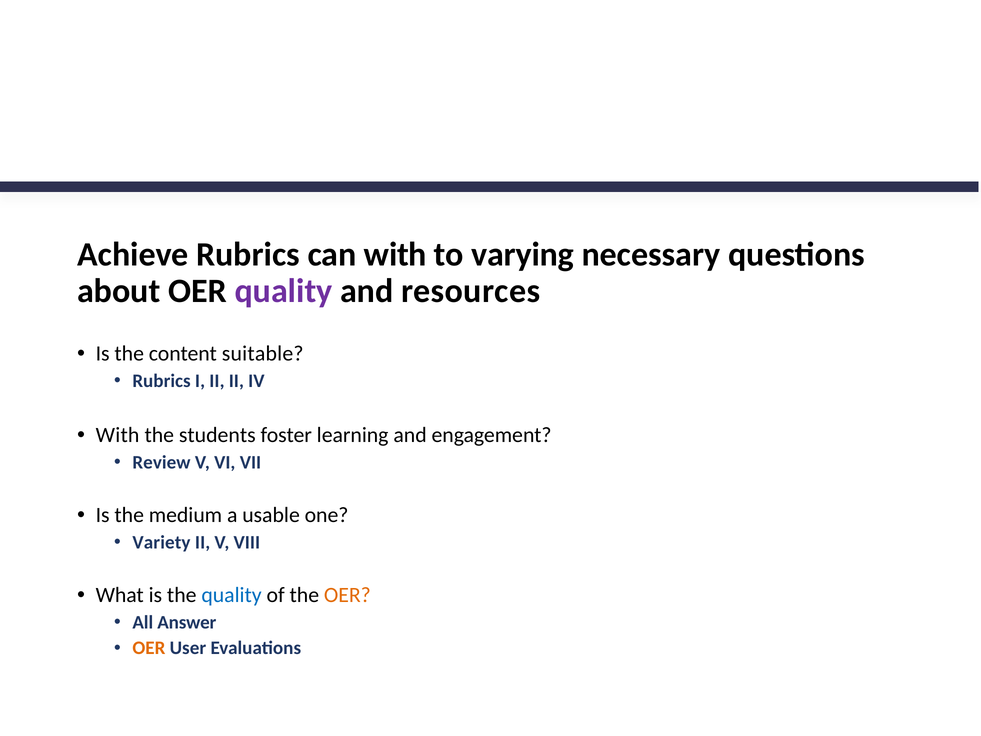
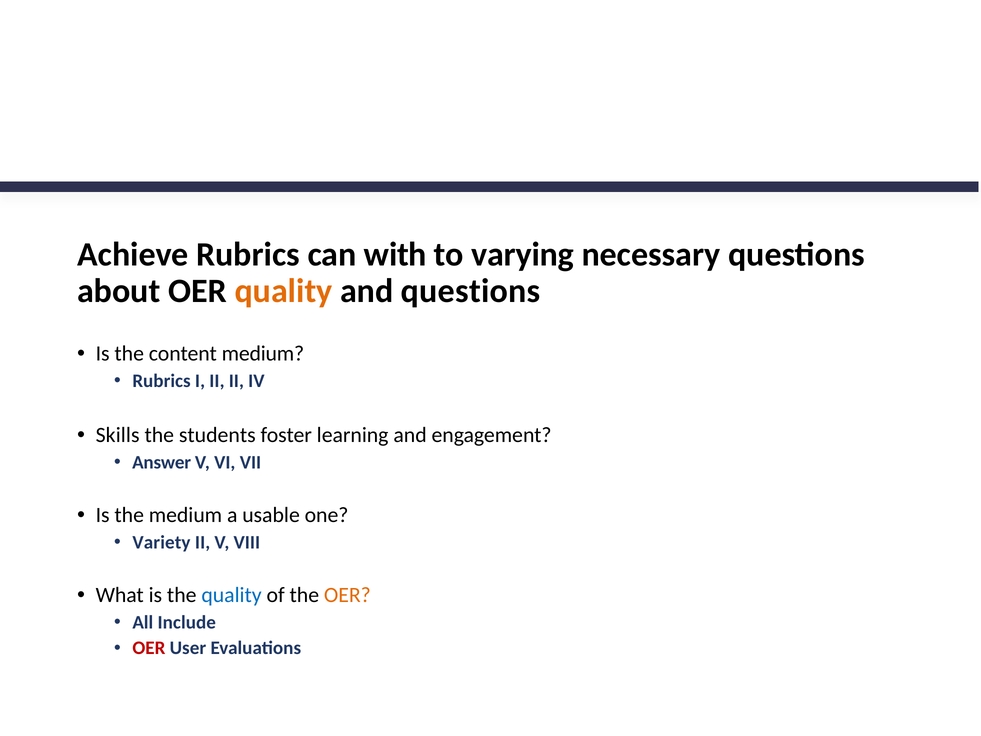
quality at (284, 291) colour: purple -> orange
and resources: resources -> questions
content suitable: suitable -> medium
With at (118, 435): With -> Skills
Review: Review -> Answer
Answer: Answer -> Include
OER at (149, 648) colour: orange -> red
